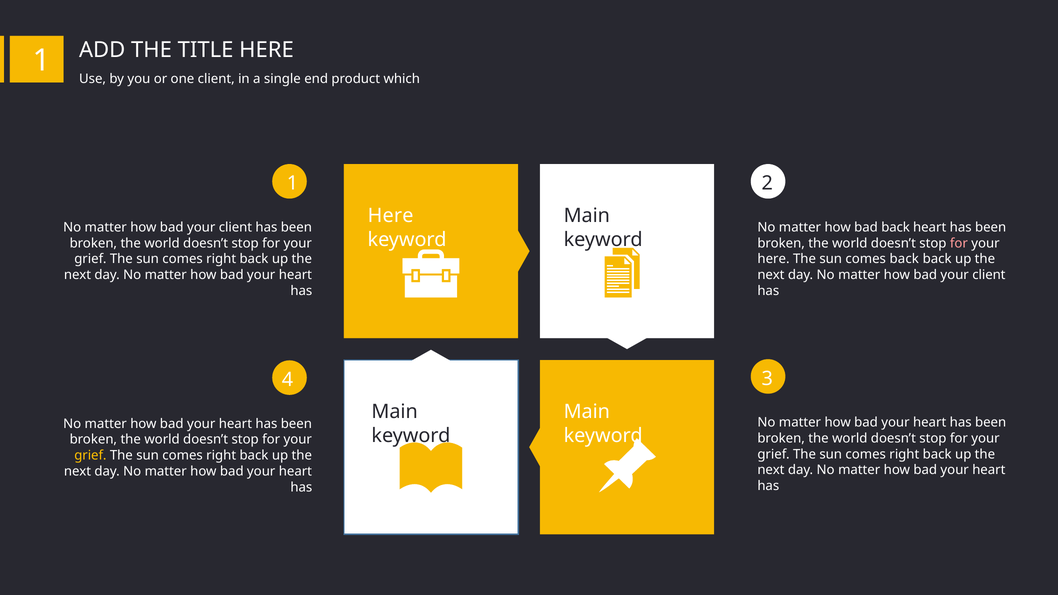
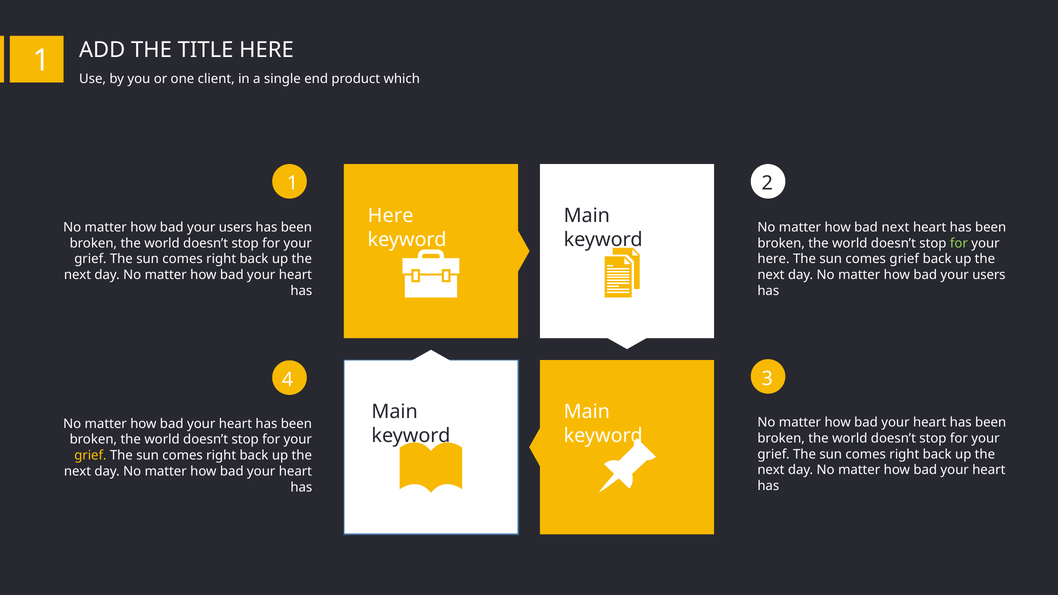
client at (235, 227): client -> users
bad back: back -> next
for at (959, 243) colour: pink -> light green
comes back: back -> grief
client at (989, 275): client -> users
